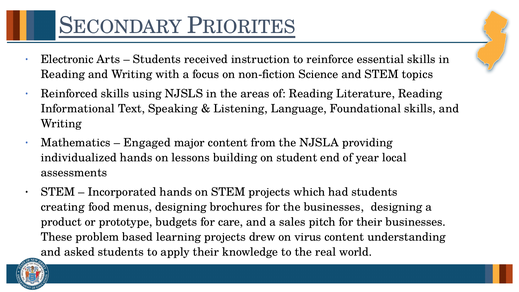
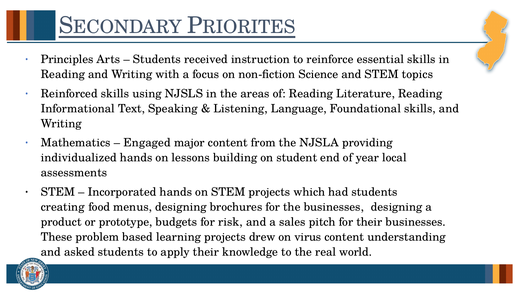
Electronic: Electronic -> Principles
care: care -> risk
